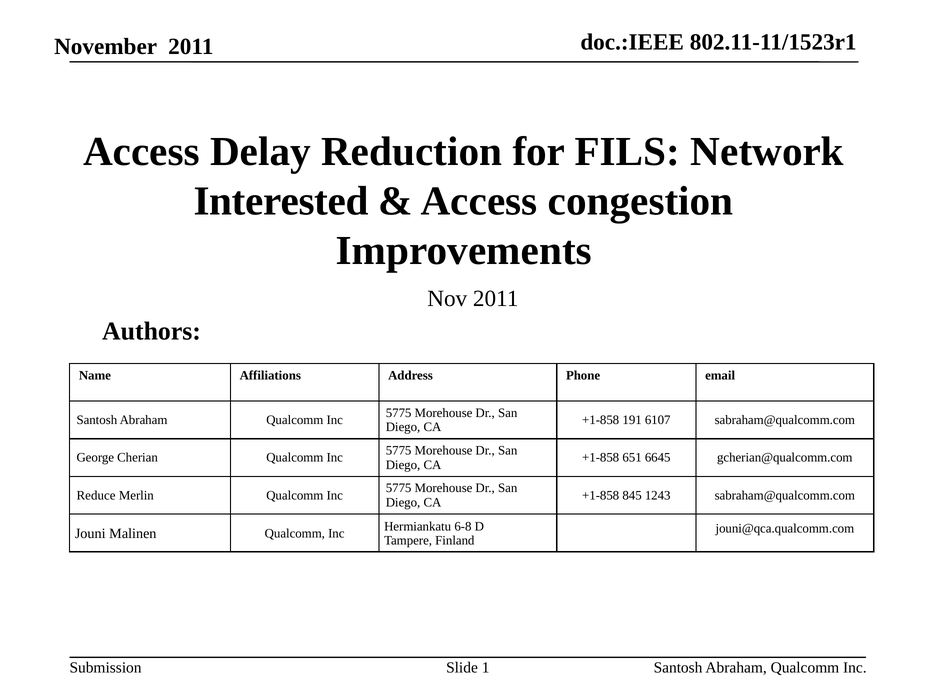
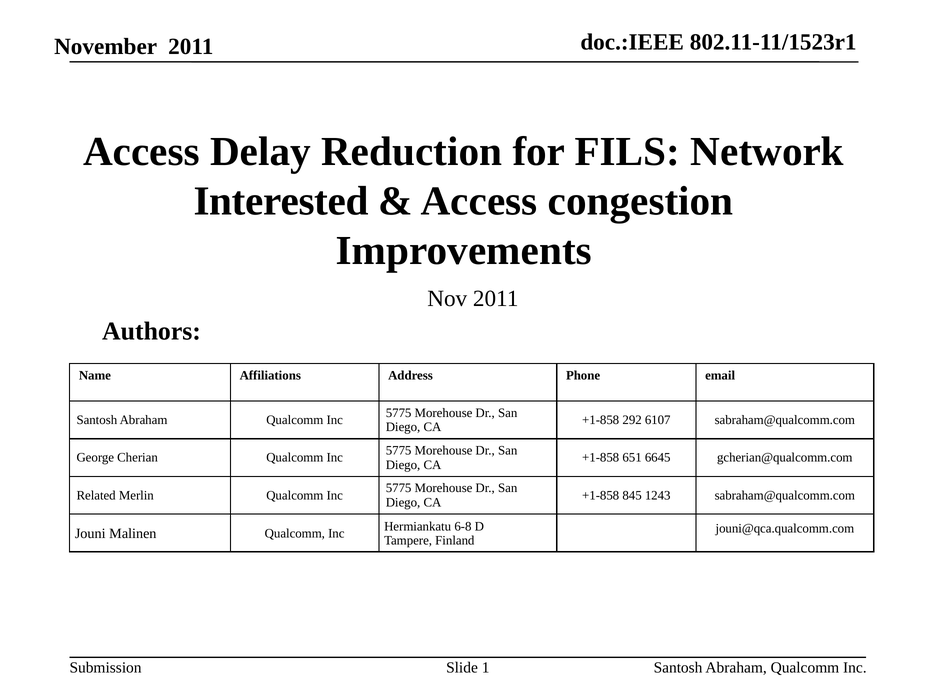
191: 191 -> 292
Reduce: Reduce -> Related
